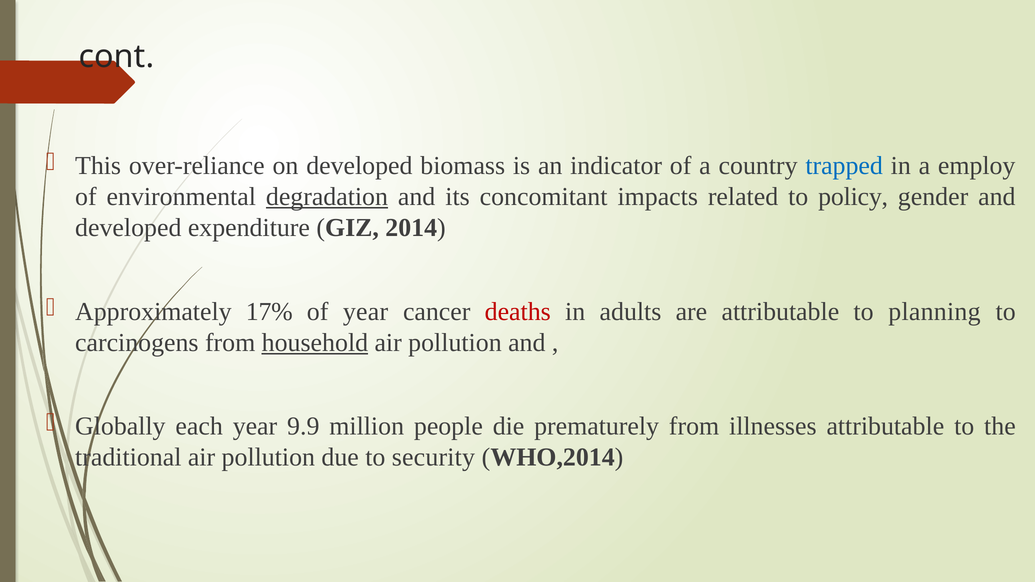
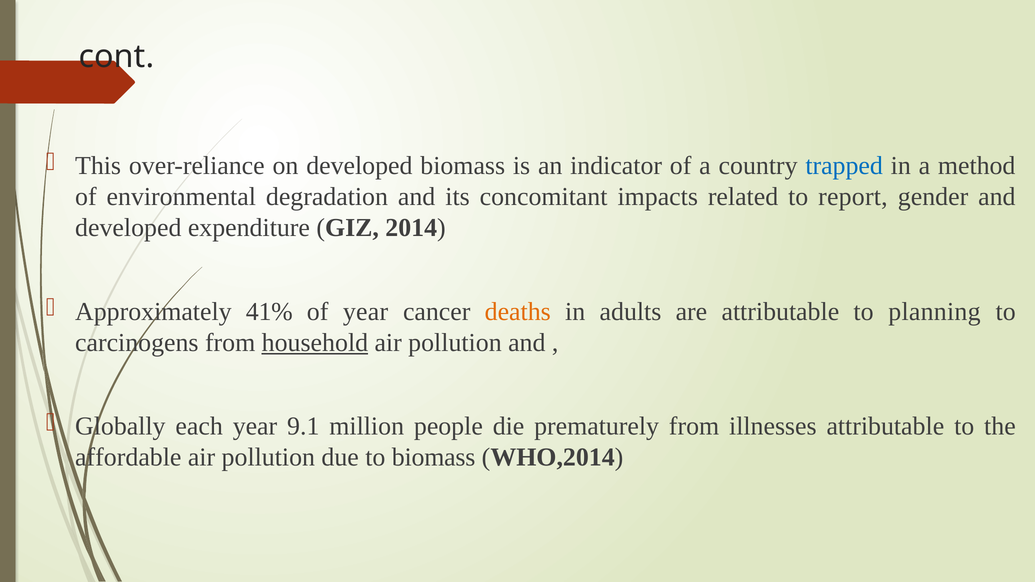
employ: employ -> method
degradation underline: present -> none
policy: policy -> report
17%: 17% -> 41%
deaths colour: red -> orange
9.9: 9.9 -> 9.1
traditional: traditional -> affordable
to security: security -> biomass
